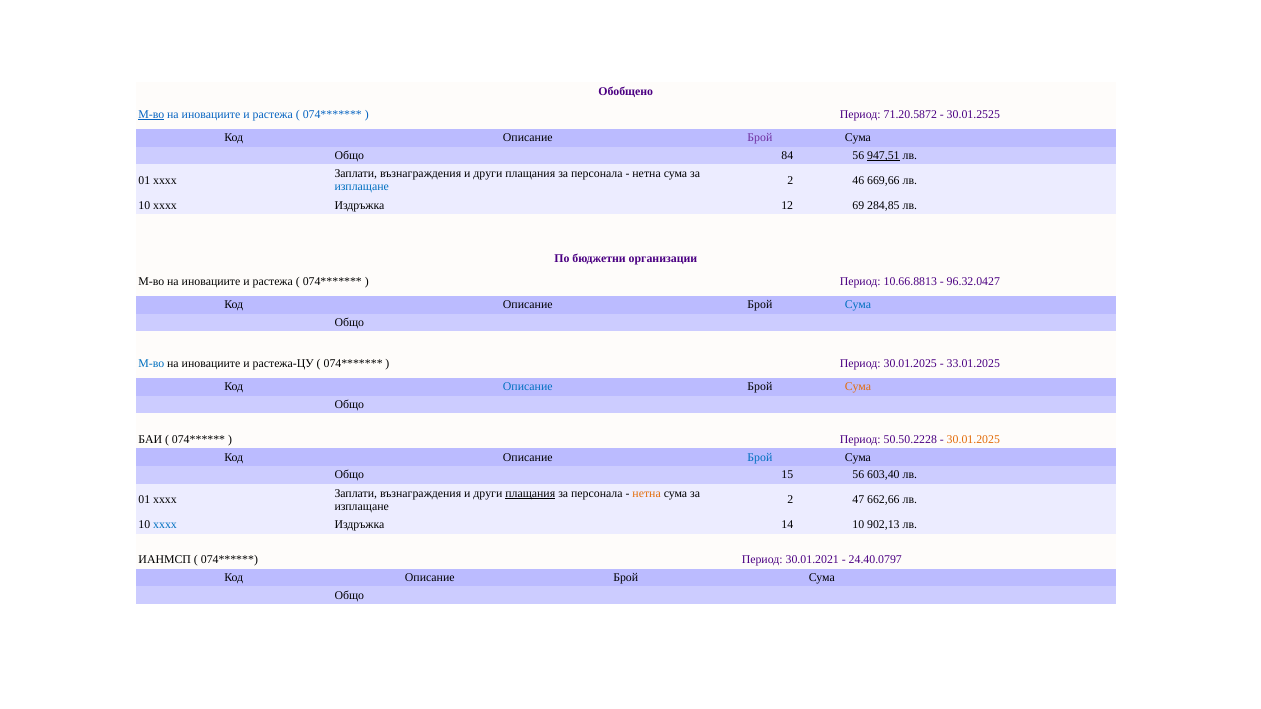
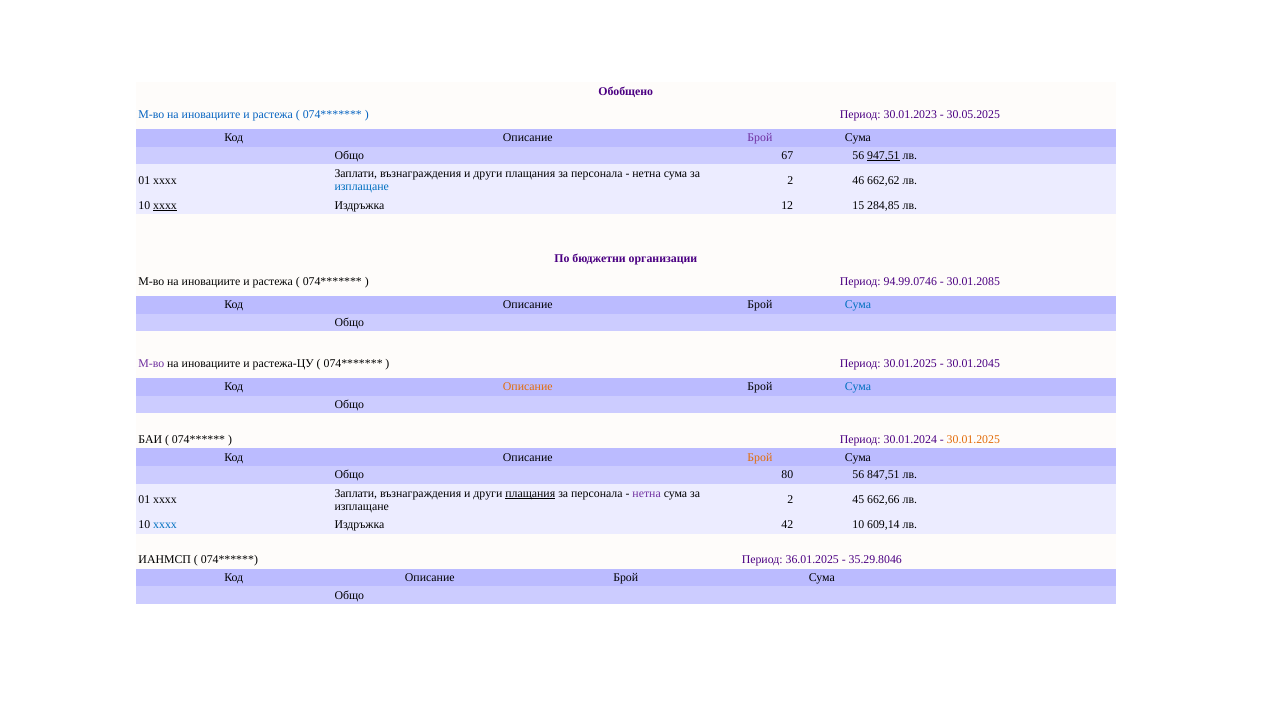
М-во at (151, 115) underline: present -> none
71.20.5872: 71.20.5872 -> 30.01.2023
30.01.2525: 30.01.2525 -> 30.05.2025
84: 84 -> 67
669,66: 669,66 -> 662,62
xxxx at (165, 205) underline: none -> present
69: 69 -> 15
10.66.8813: 10.66.8813 -> 94.99.0746
96.32.0427: 96.32.0427 -> 30.01.2085
М-во at (151, 364) colour: blue -> purple
33.01.2025: 33.01.2025 -> 30.01.2045
Описание at (528, 387) colour: blue -> orange
Сума at (858, 387) colour: orange -> blue
50.50.2228: 50.50.2228 -> 30.01.2024
Брой at (760, 457) colour: blue -> orange
15: 15 -> 80
603,40: 603,40 -> 847,51
нетна at (647, 494) colour: orange -> purple
47: 47 -> 45
14: 14 -> 42
902,13: 902,13 -> 609,14
30.01.2021: 30.01.2021 -> 36.01.2025
24.40.0797: 24.40.0797 -> 35.29.8046
